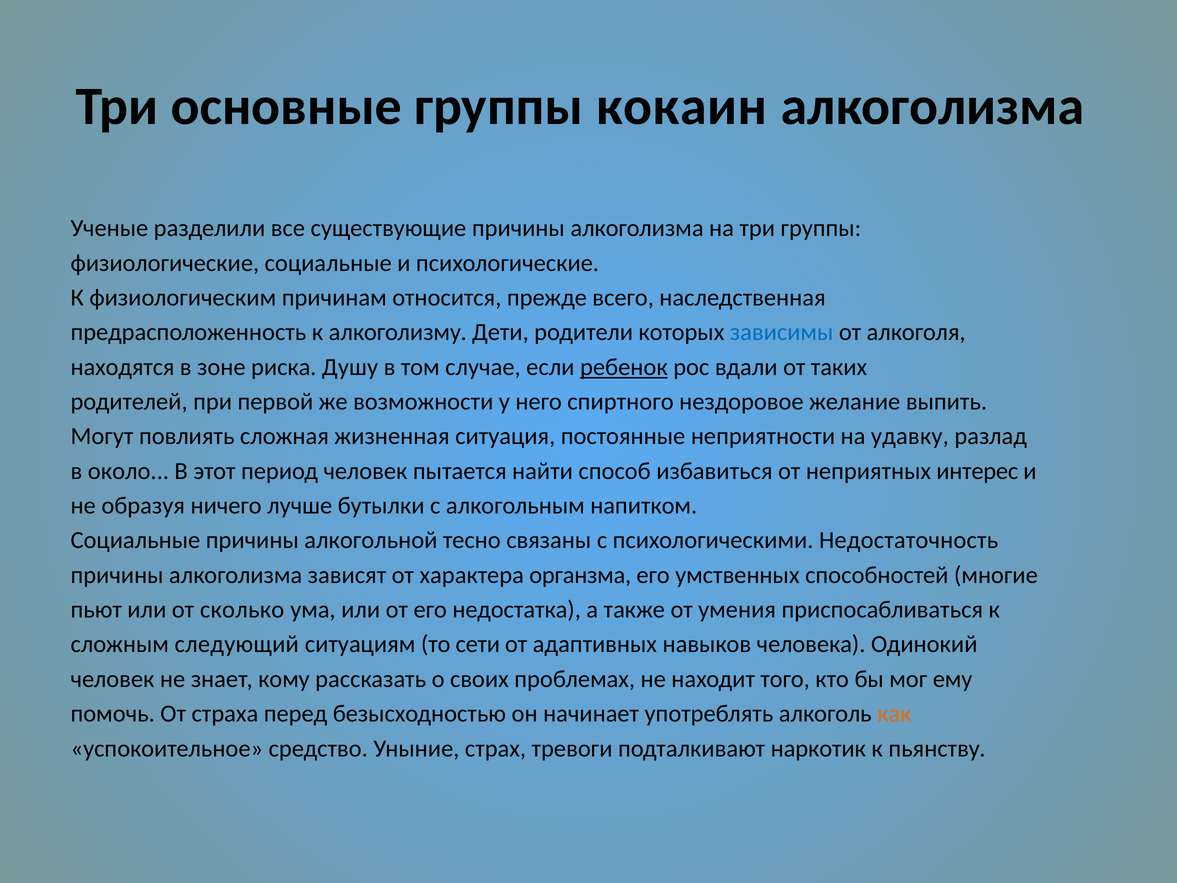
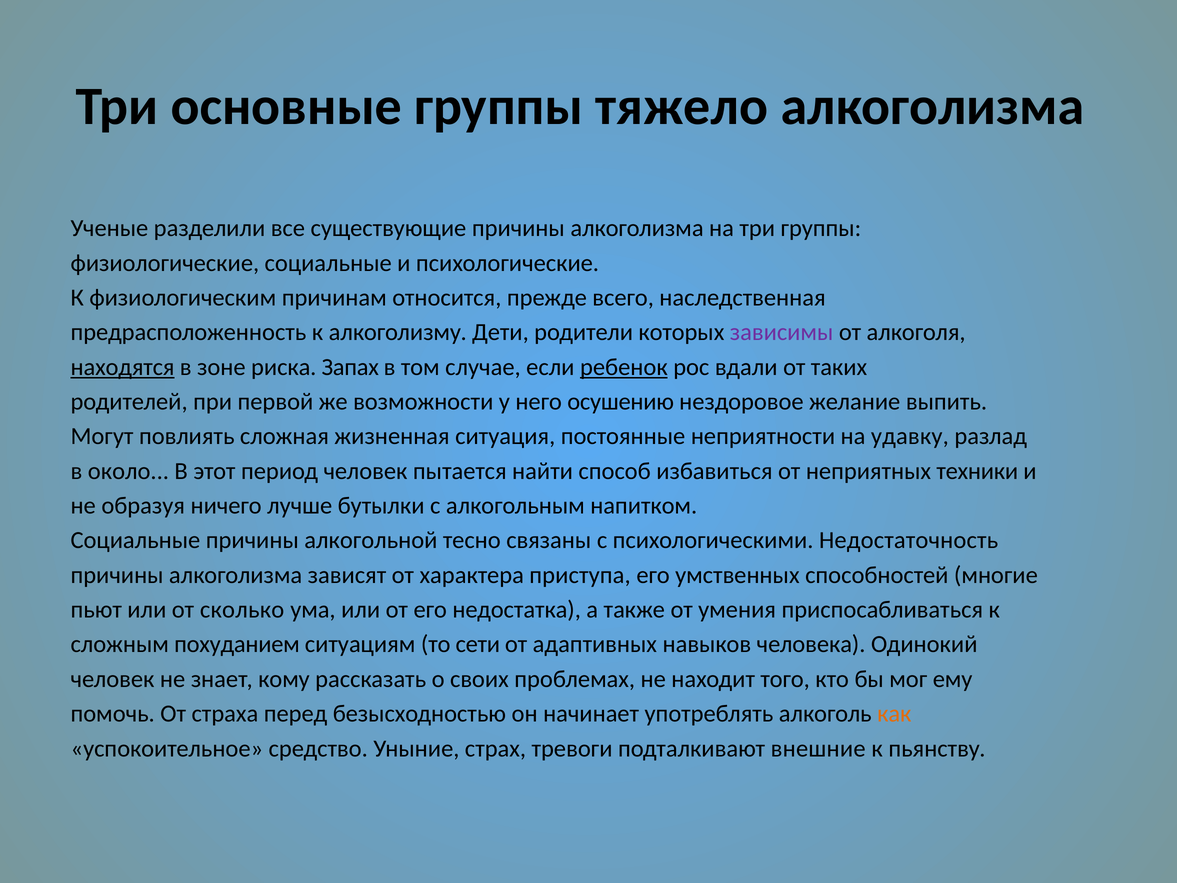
кокаин: кокаин -> тяжело
зависимы colour: blue -> purple
находятся underline: none -> present
Душу: Душу -> Запах
спиртного: спиртного -> осушению
интерес: интерес -> техники
органзма: органзма -> приступа
следующий: следующий -> похуданием
наркотик: наркотик -> внешние
